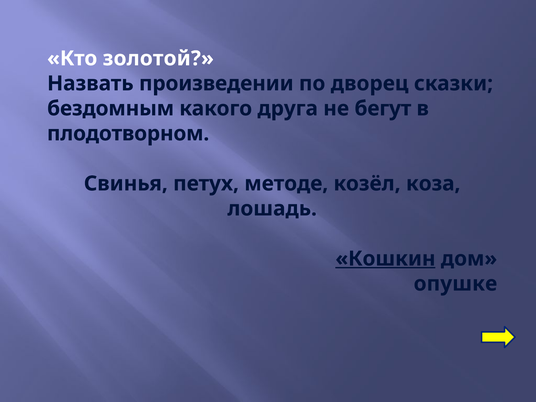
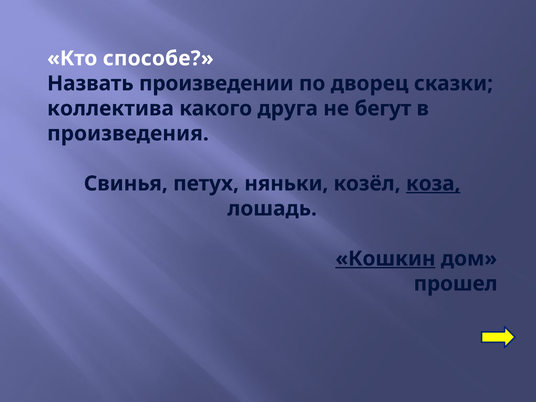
золотой: золотой -> способе
бездомным: бездомным -> коллектива
плодотворном: плодотворном -> произведения
методе: методе -> няньки
коза underline: none -> present
опушке: опушке -> прошел
